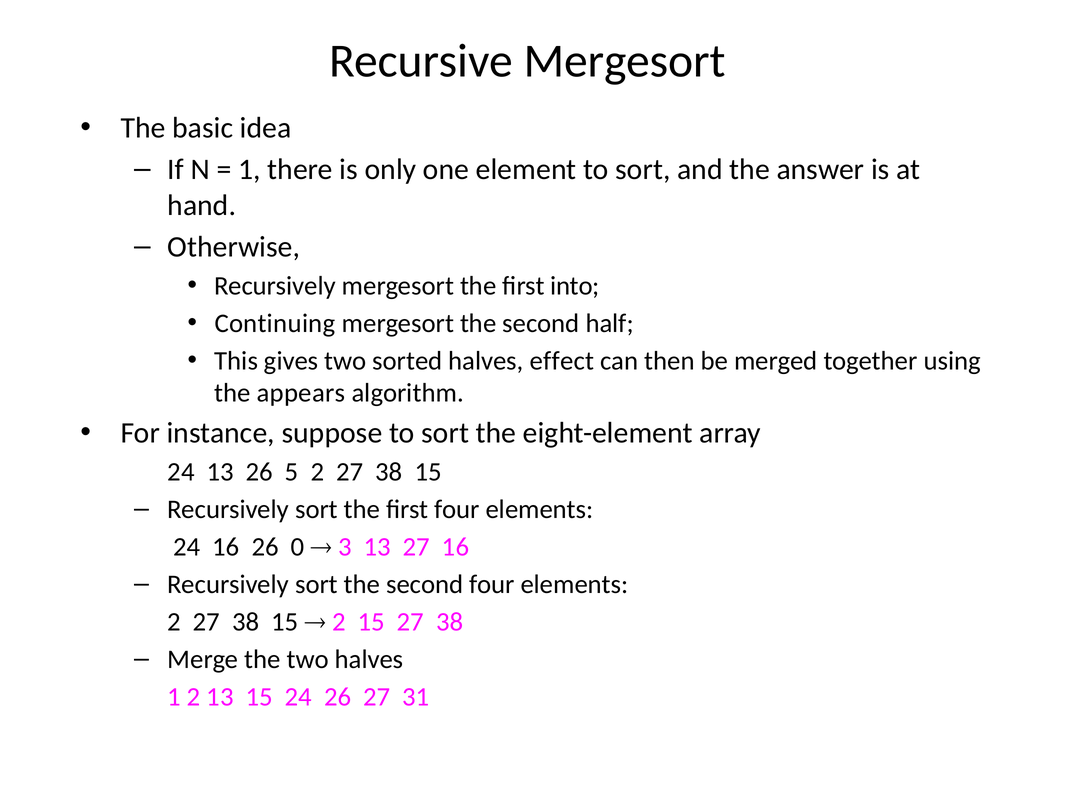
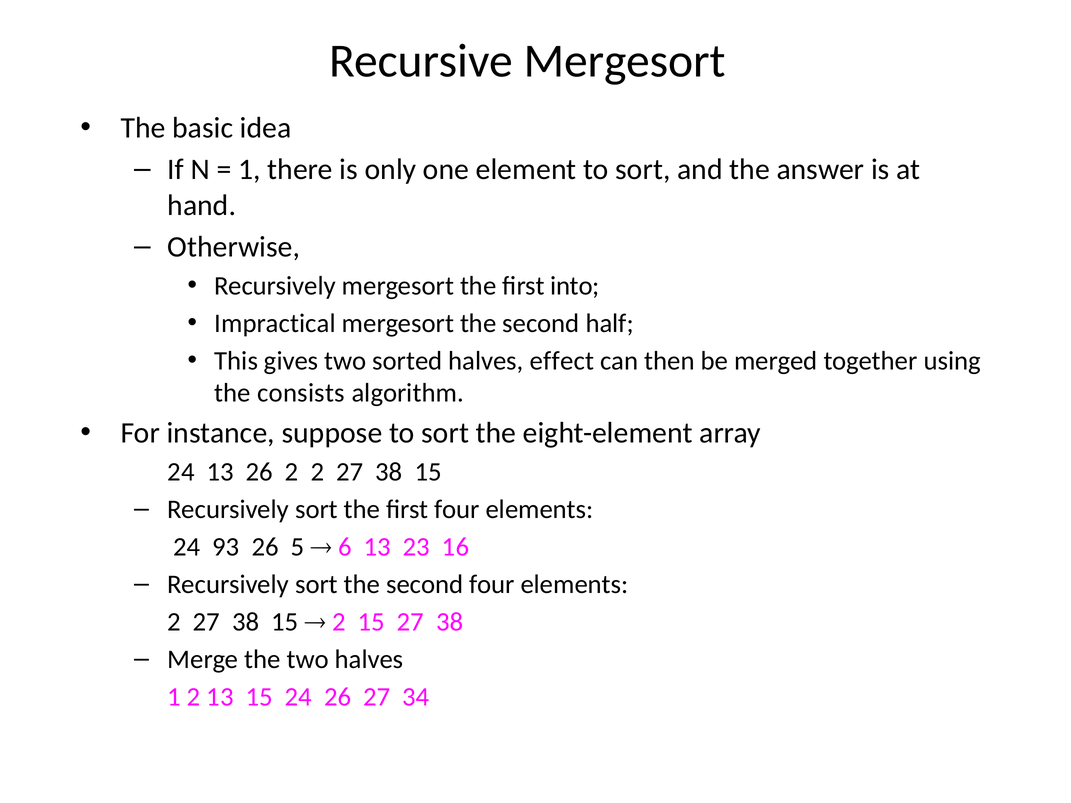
Continuing: Continuing -> Impractical
appears: appears -> consists
26 5: 5 -> 2
24 16: 16 -> 93
0: 0 -> 5
3: 3 -> 6
13 27: 27 -> 23
31: 31 -> 34
